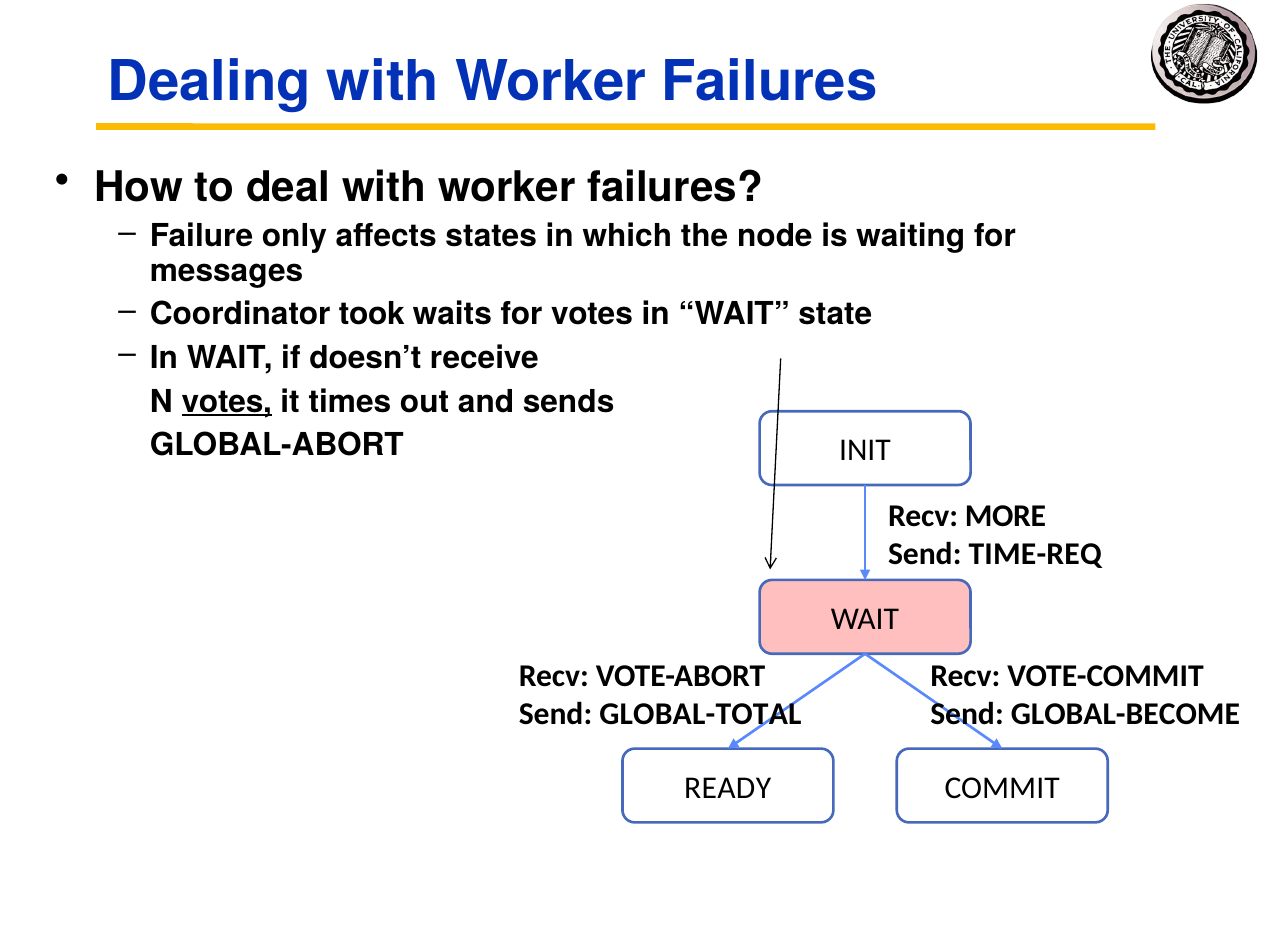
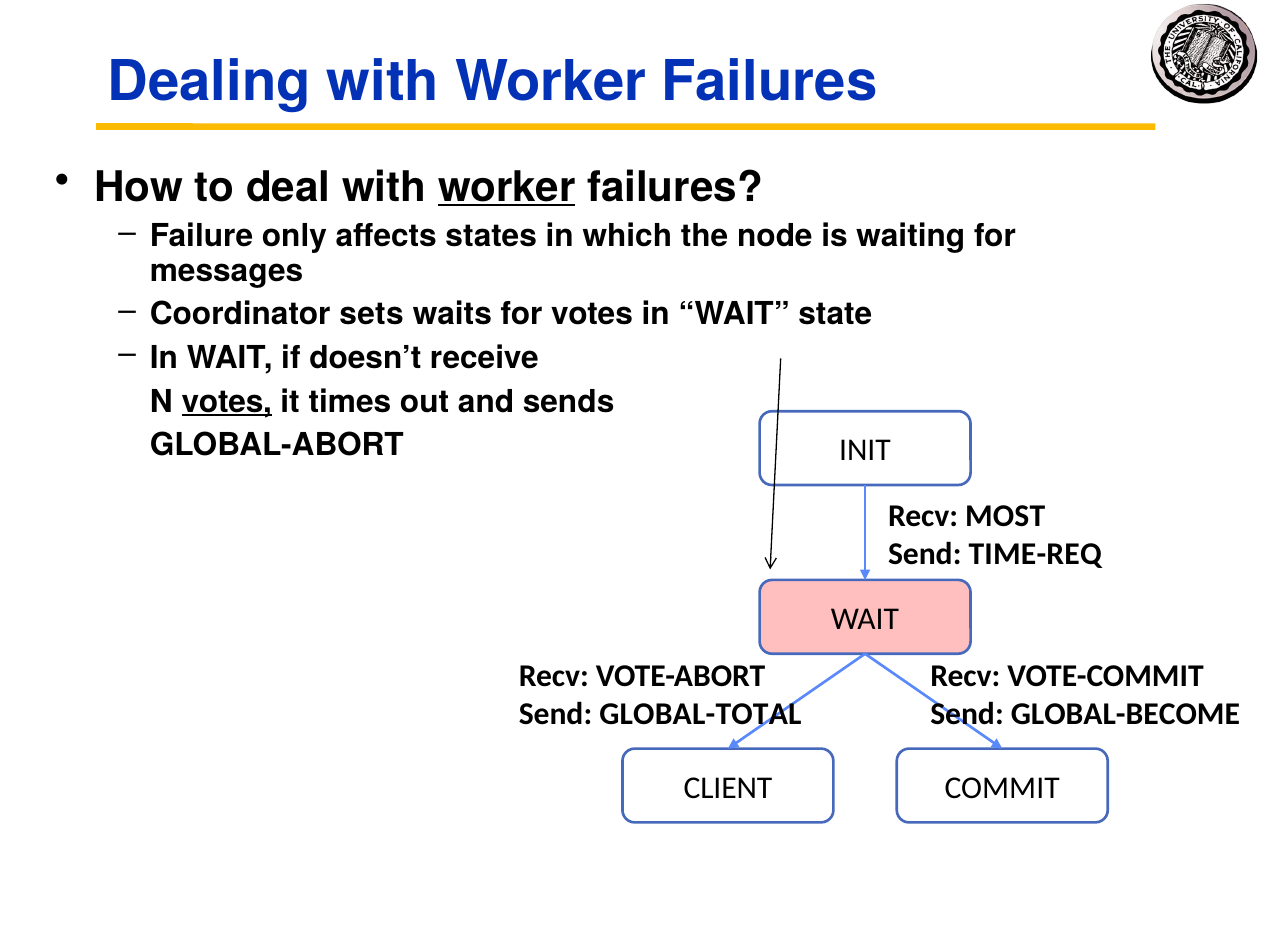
worker at (507, 187) underline: none -> present
took: took -> sets
MORE: MORE -> MOST
READY: READY -> CLIENT
